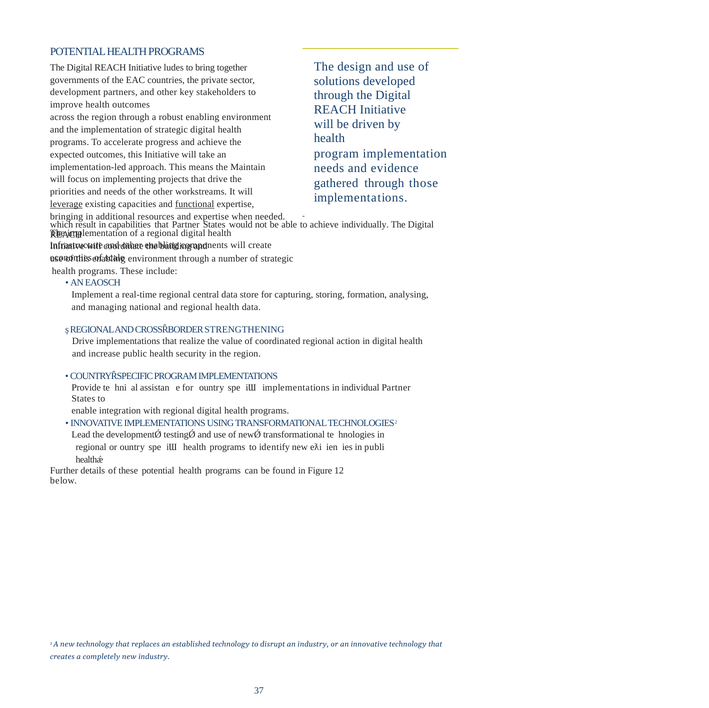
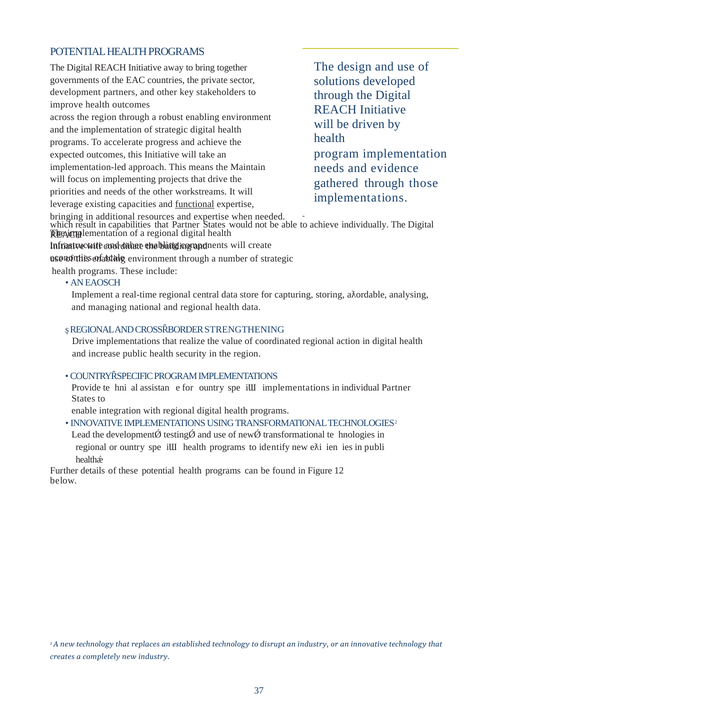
ludes: ludes -> away
leverage underline: present -> none
formation: formation -> aƛordable
